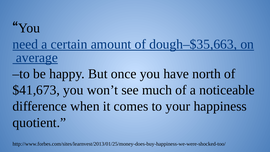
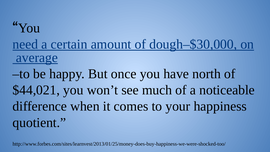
dough–$35,663: dough–$35,663 -> dough–$30,000
$41,673: $41,673 -> $44,021
